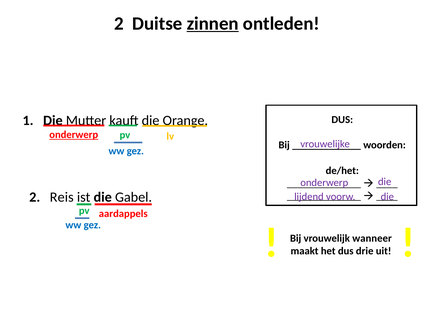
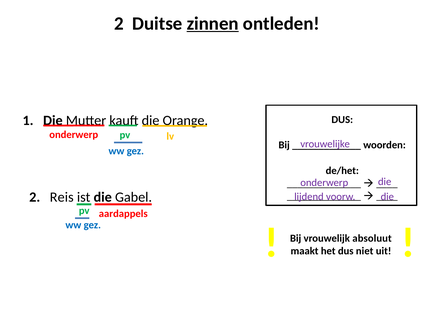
onderwerp at (74, 135) underline: present -> none
wanneer: wanneer -> absoluut
drie: drie -> niet
